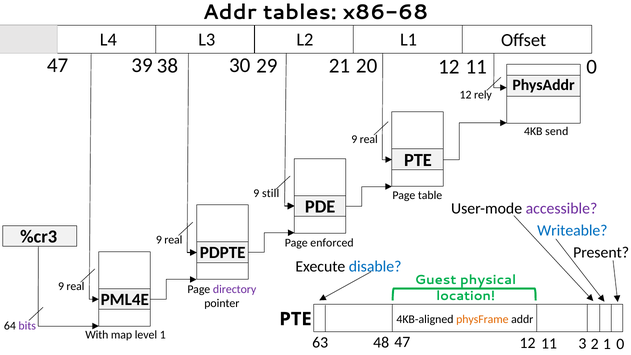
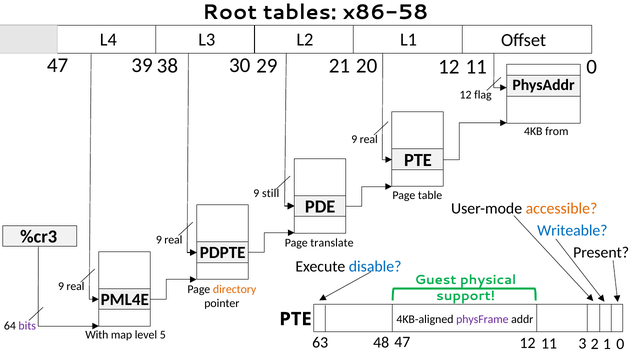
Addr at (230, 12): Addr -> Root
x86-68: x86-68 -> x86-58
rely: rely -> flag
send: send -> from
accessible colour: purple -> orange
enforced: enforced -> translate
directory colour: purple -> orange
location: location -> support
physFrame colour: orange -> purple
level 1: 1 -> 5
